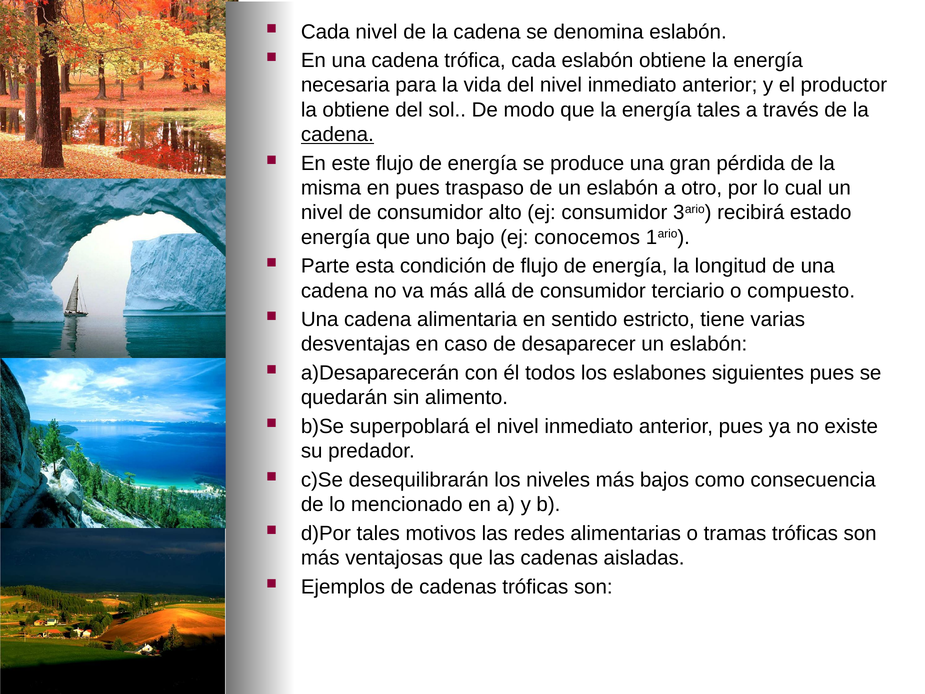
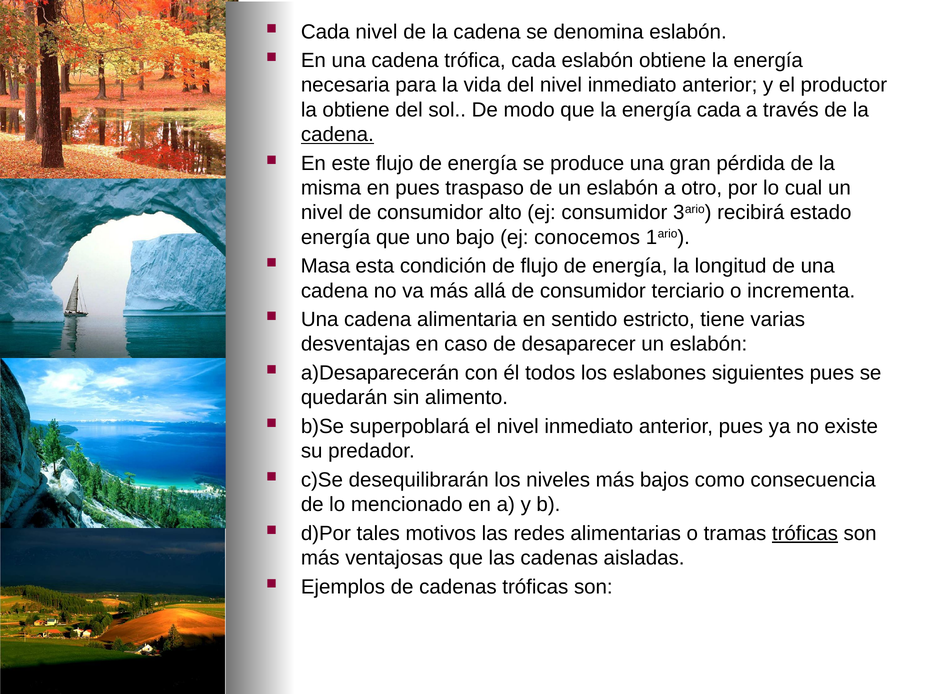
energía tales: tales -> cada
Parte: Parte -> Masa
compuesto: compuesto -> incrementa
tróficas at (805, 533) underline: none -> present
